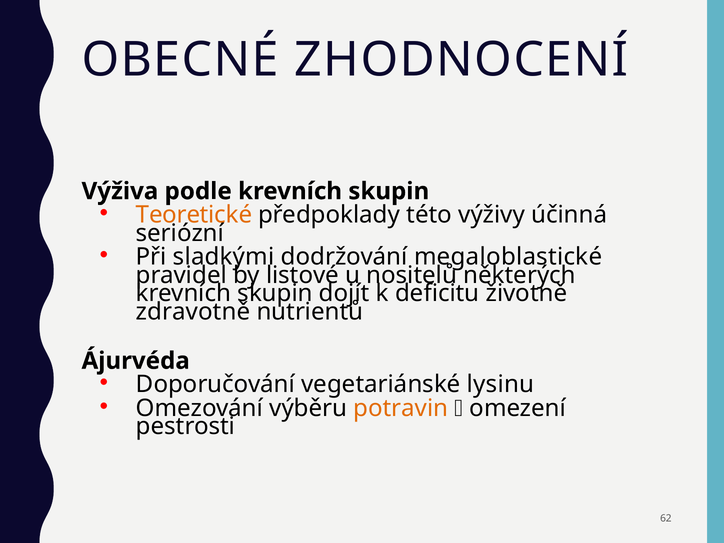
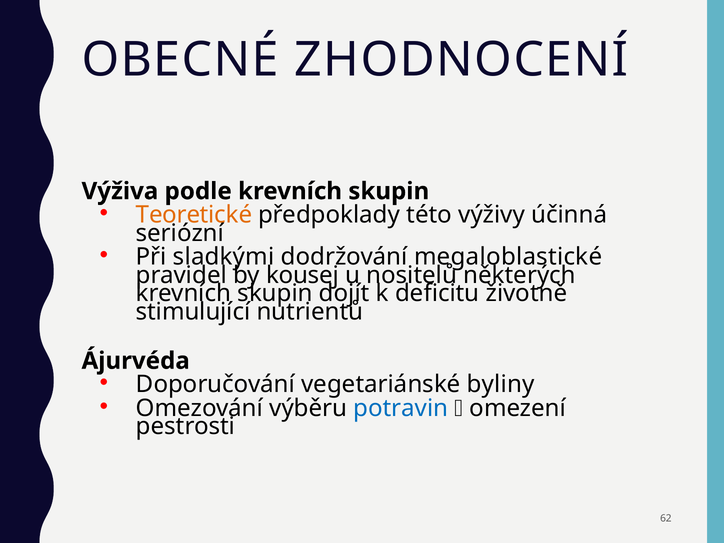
listové: listové -> kousej
zdravotně: zdravotně -> stimulující
lysinu: lysinu -> byliny
potravin colour: orange -> blue
